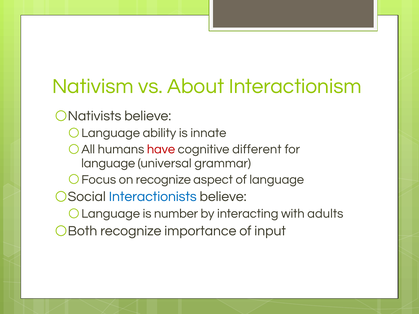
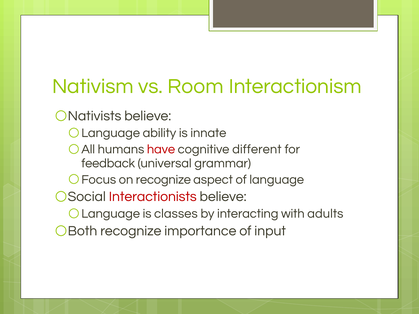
About: About -> Room
language at (108, 163): language -> feedback
Interactionists colour: blue -> red
number: number -> classes
